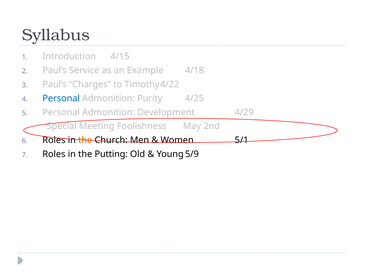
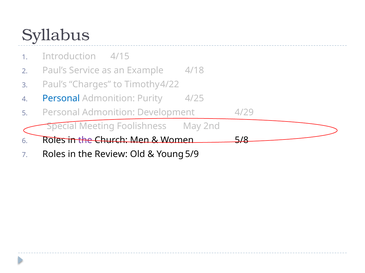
the at (85, 141) colour: orange -> purple
5/1: 5/1 -> 5/8
the Putting: Putting -> Review
